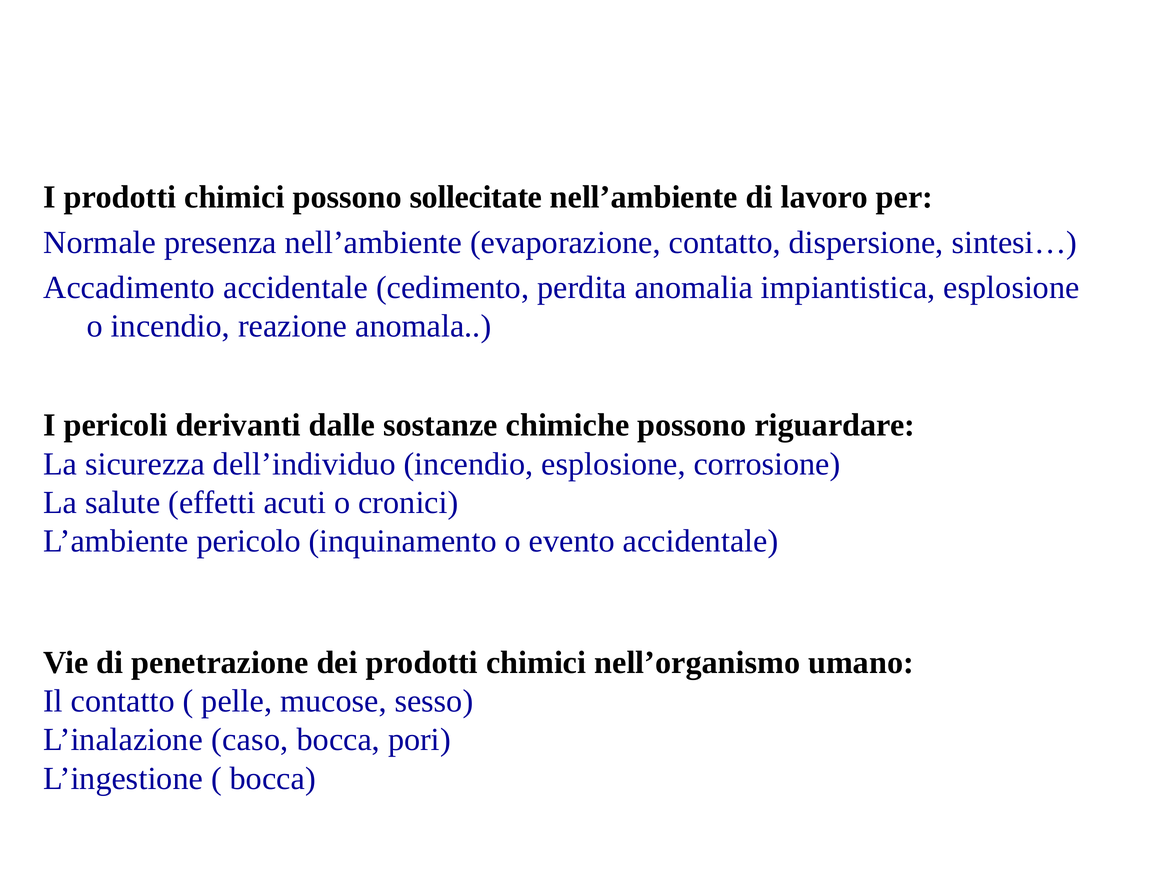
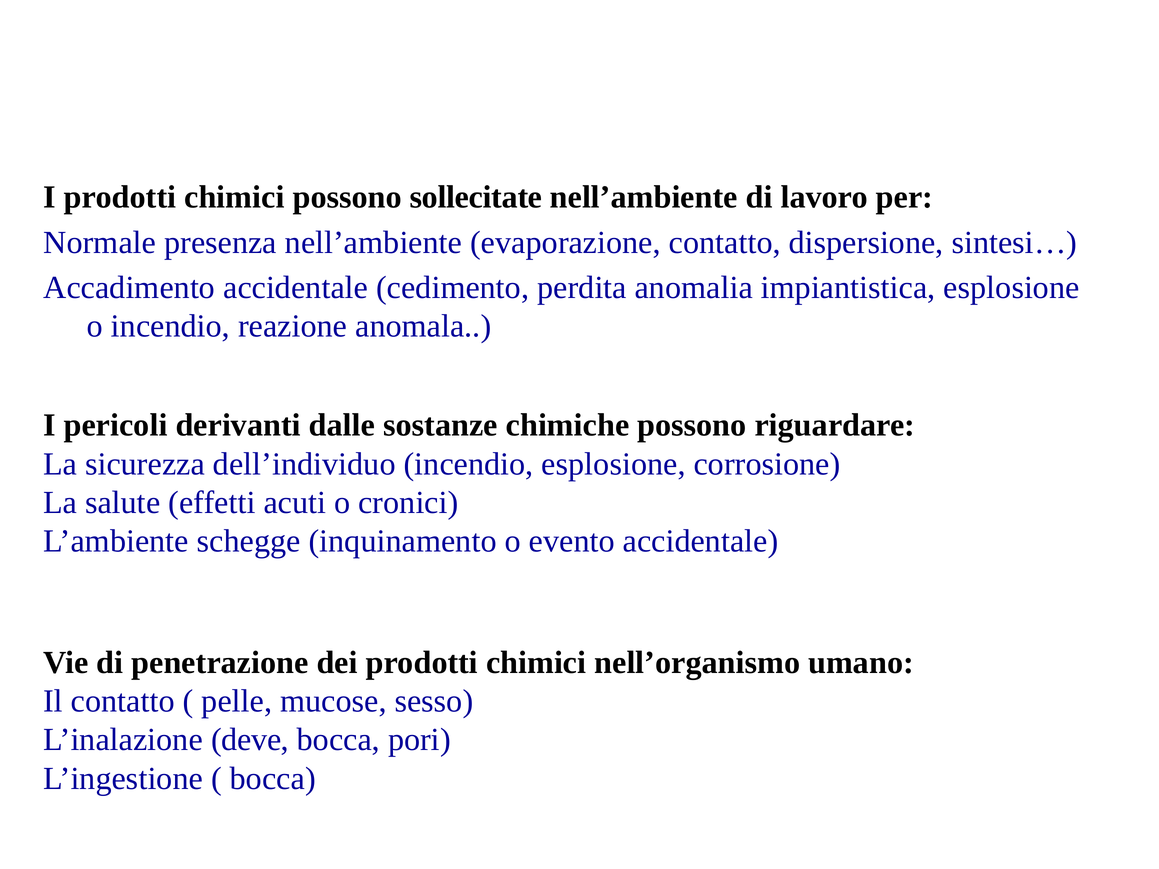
pericolo: pericolo -> schegge
caso: caso -> deve
